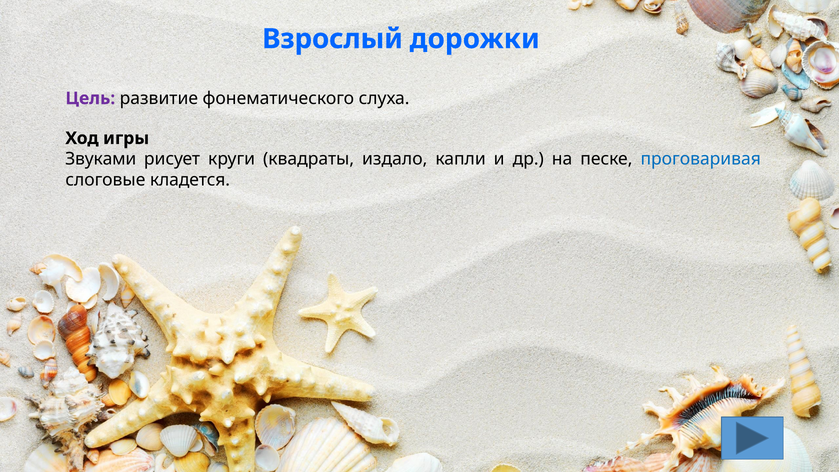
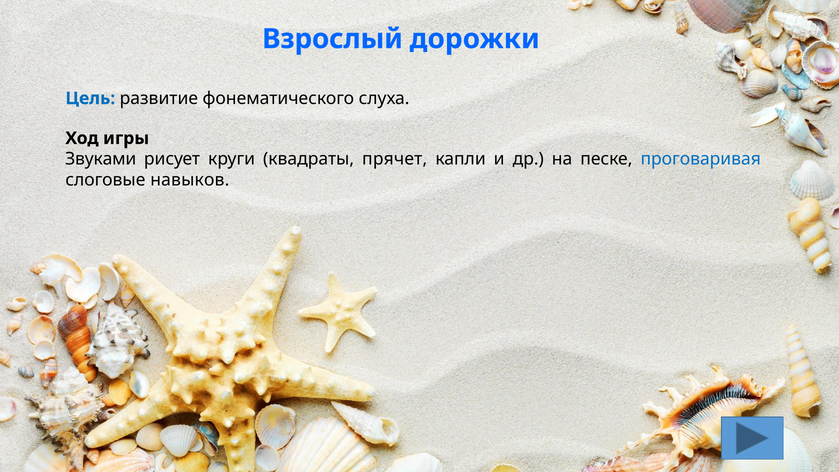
Цель colour: purple -> blue
издало: издало -> прячет
кладется: кладется -> навыков
